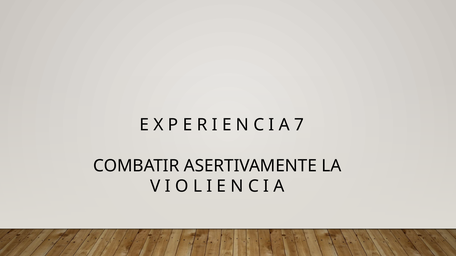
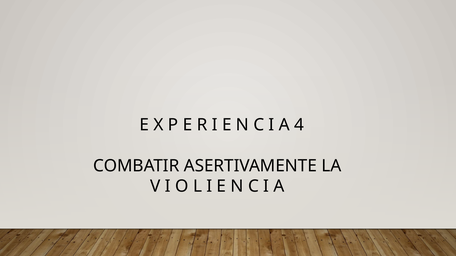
7: 7 -> 4
